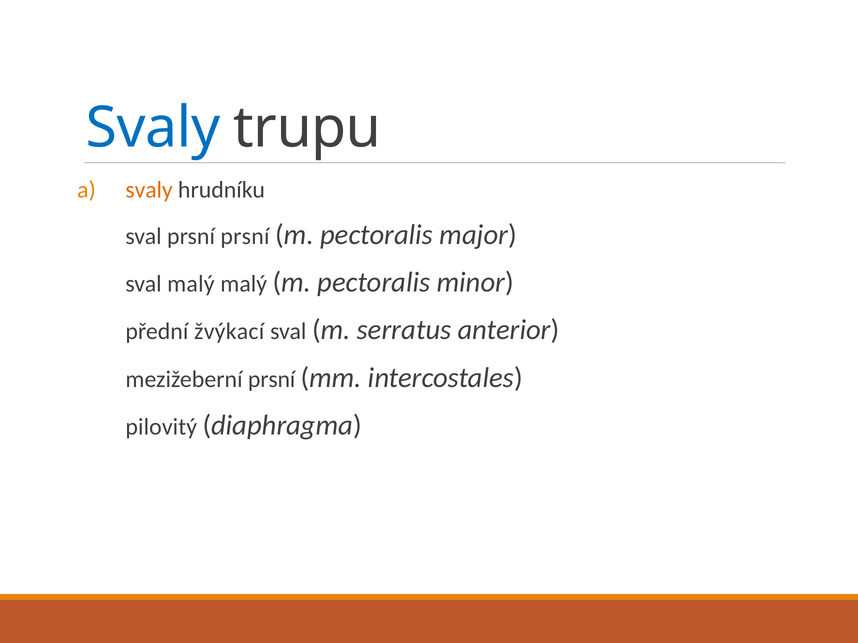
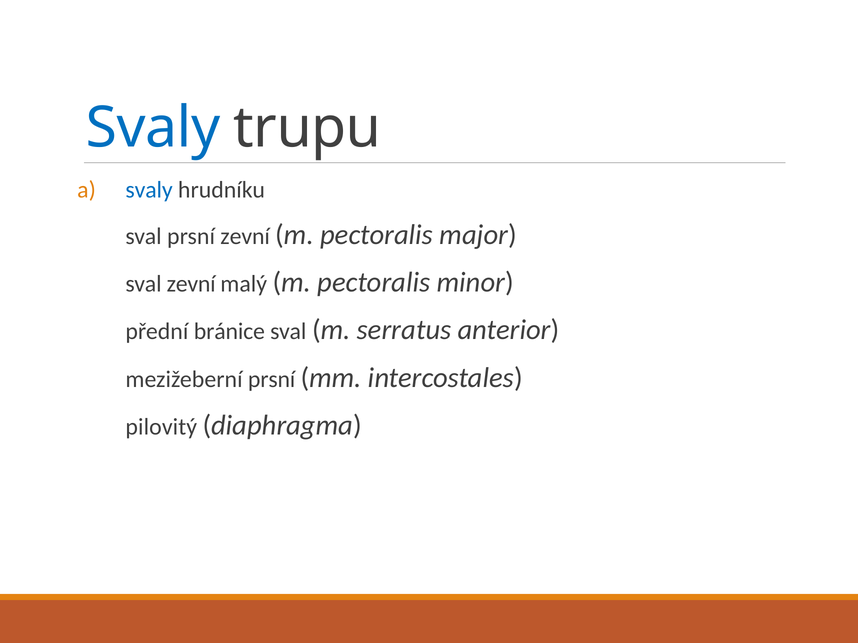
svaly at (149, 190) colour: orange -> blue
prsní prsní: prsní -> zevní
sval malý: malý -> zevní
žvýkací: žvýkací -> bránice
